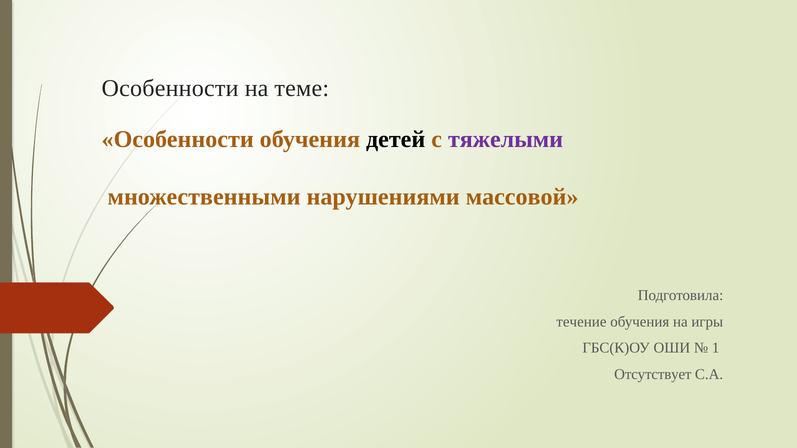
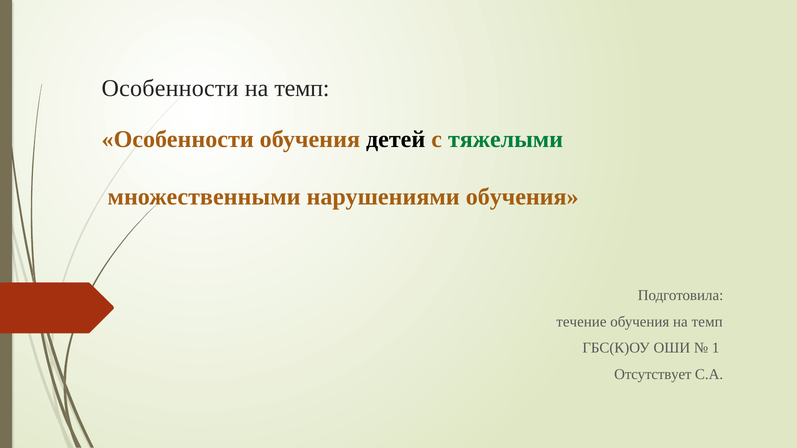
теме at (302, 88): теме -> темп
тяжелыми colour: purple -> green
нарушениями массовой: массовой -> обучения
обучения на игры: игры -> темп
